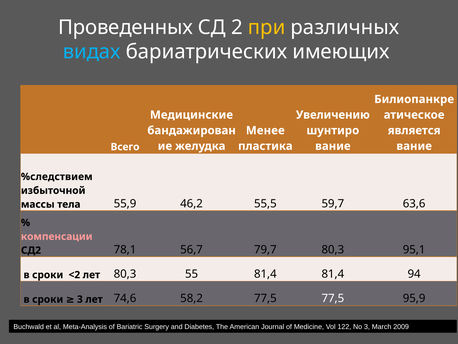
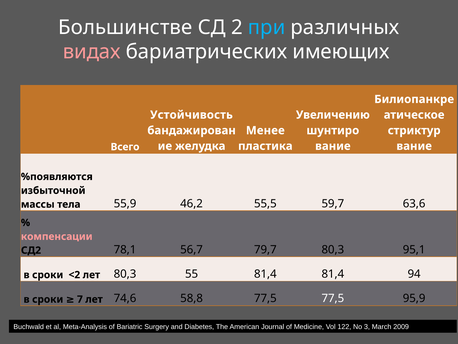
Проведенных: Проведенных -> Большинстве
при colour: yellow -> light blue
видах colour: light blue -> pink
Медицинские: Медицинские -> Устойчивость
является: является -> стриктур
%следствием: %следствием -> %появляются
58,2: 58,2 -> 58,8
сроки 3: 3 -> 7
